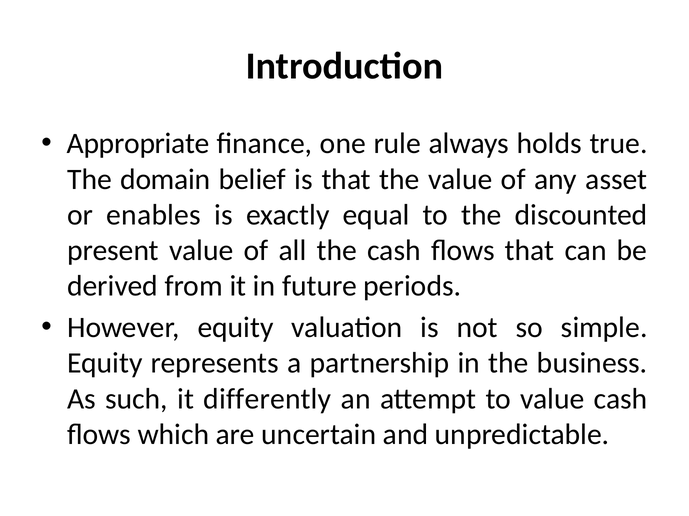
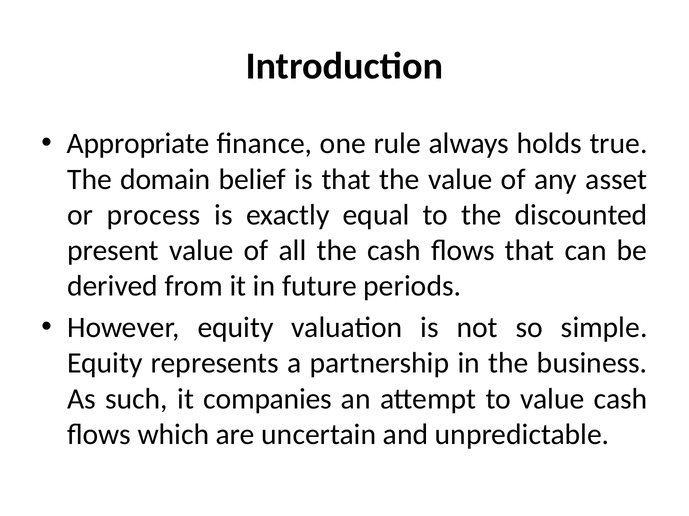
enables: enables -> process
differently: differently -> companies
